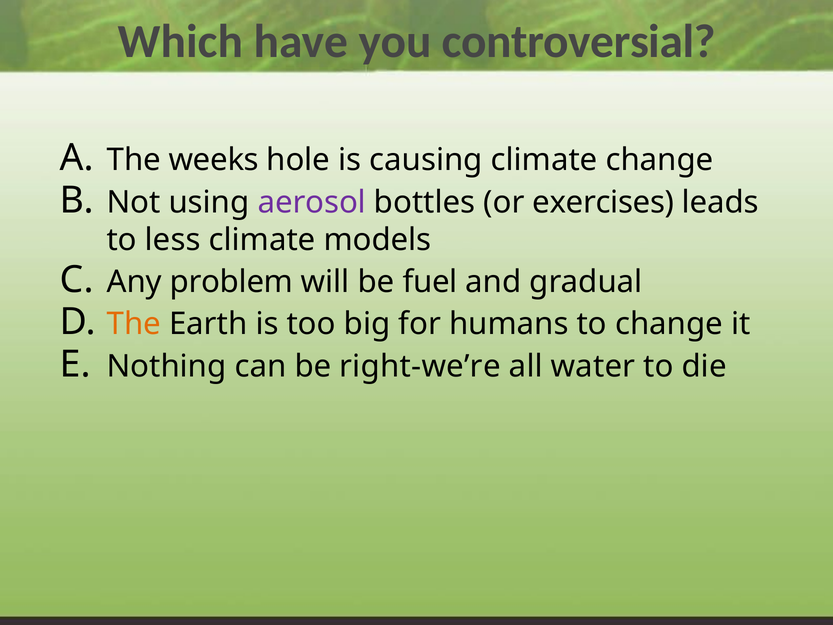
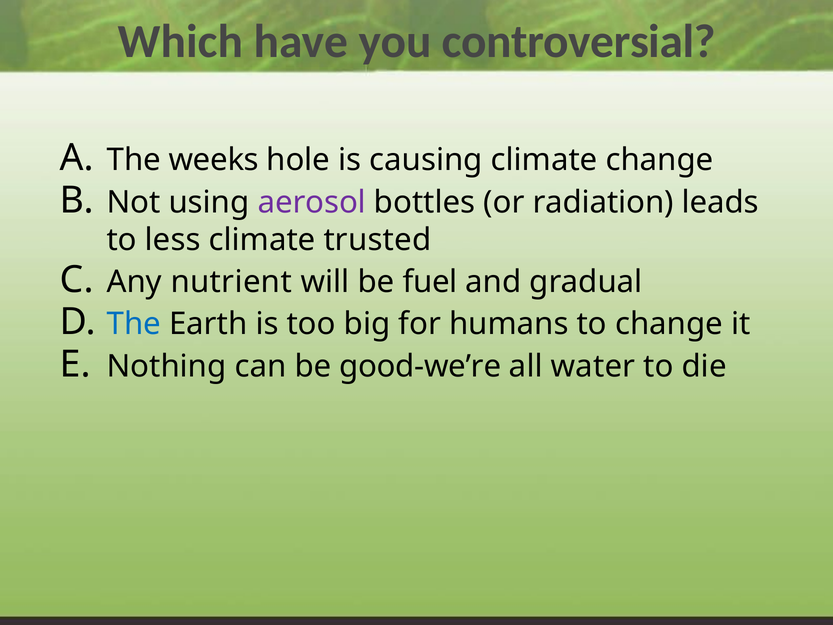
exercises: exercises -> radiation
models: models -> trusted
problem: problem -> nutrient
The at (134, 324) colour: orange -> blue
right-we’re: right-we’re -> good-we’re
